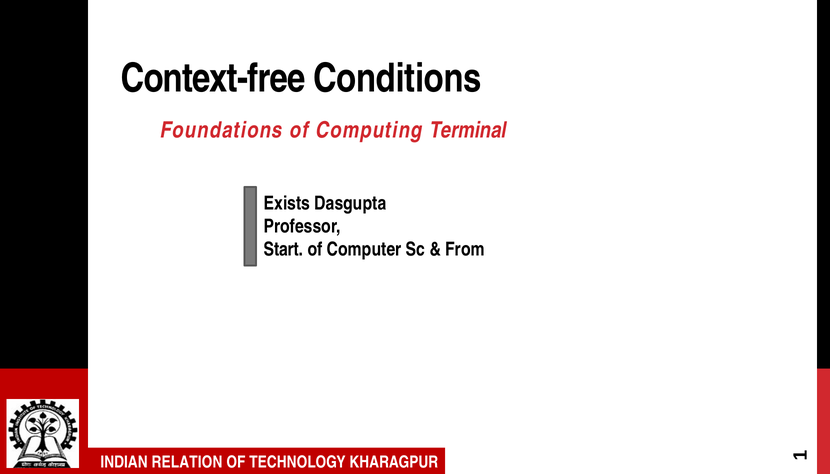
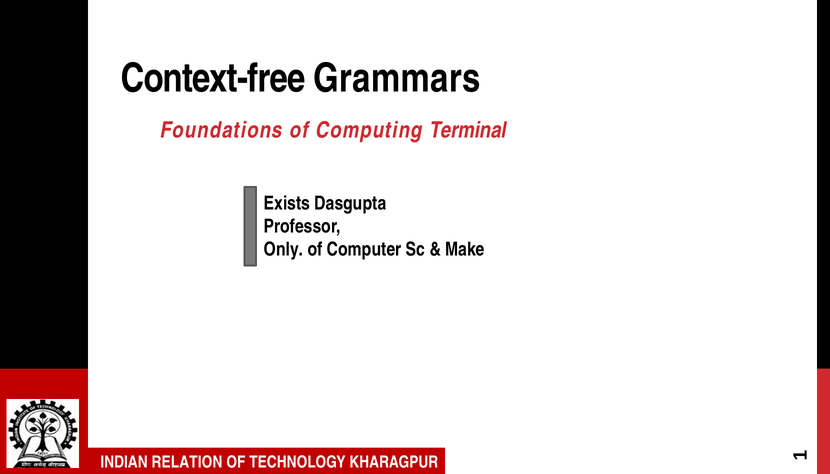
Conditions: Conditions -> Grammars
Start: Start -> Only
From: From -> Make
